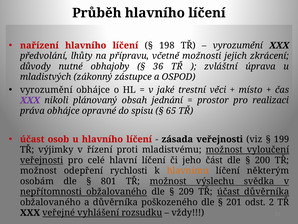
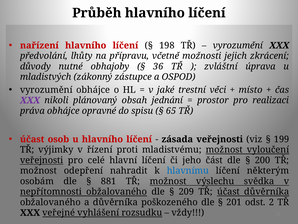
rychlosti: rychlosti -> nahradit
hlavnímu colour: orange -> blue
801: 801 -> 881
